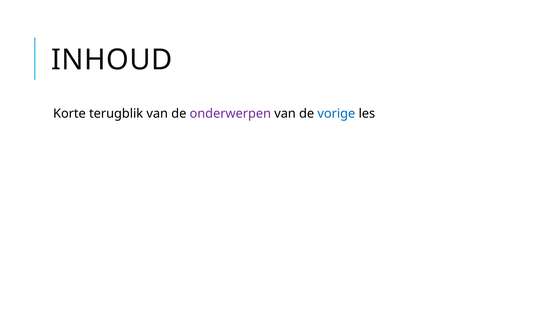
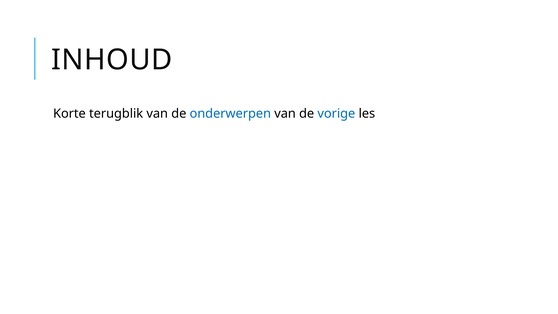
onderwerpen colour: purple -> blue
